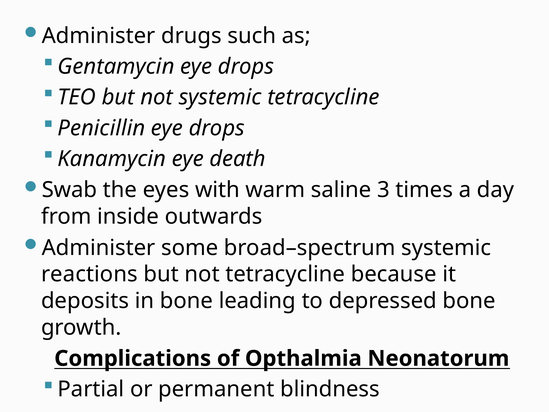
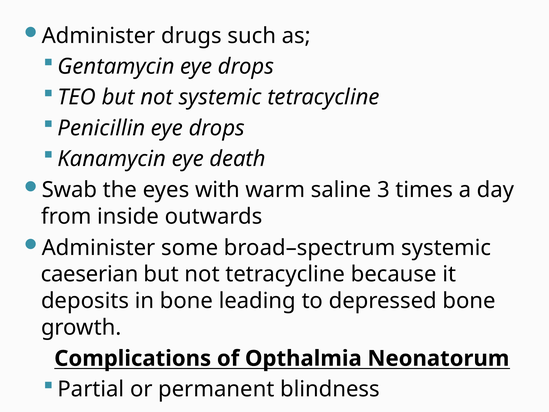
reactions: reactions -> caeserian
